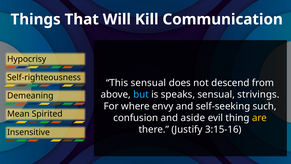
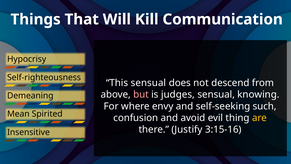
but colour: light blue -> pink
speaks: speaks -> judges
strivings: strivings -> knowing
aside: aside -> avoid
